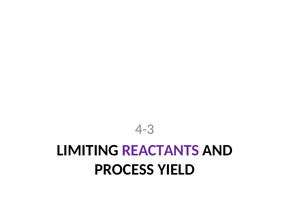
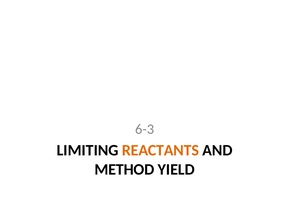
4-3: 4-3 -> 6-3
REACTANTS colour: purple -> orange
PROCESS: PROCESS -> METHOD
